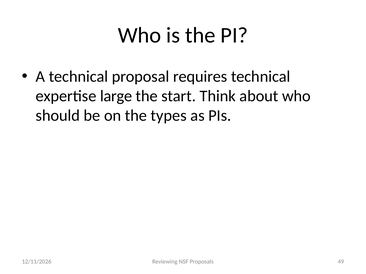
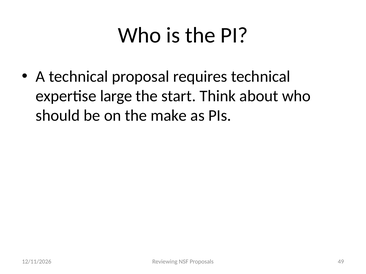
types: types -> make
